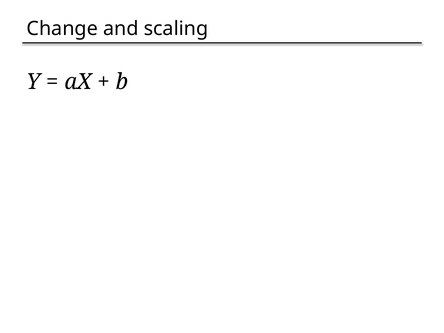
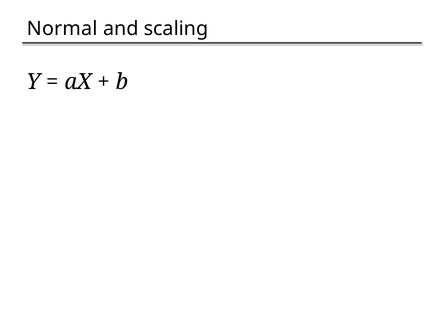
Change: Change -> Normal
